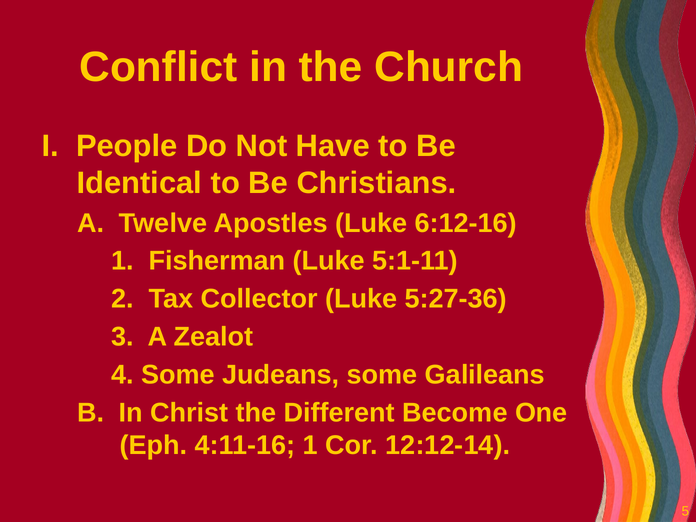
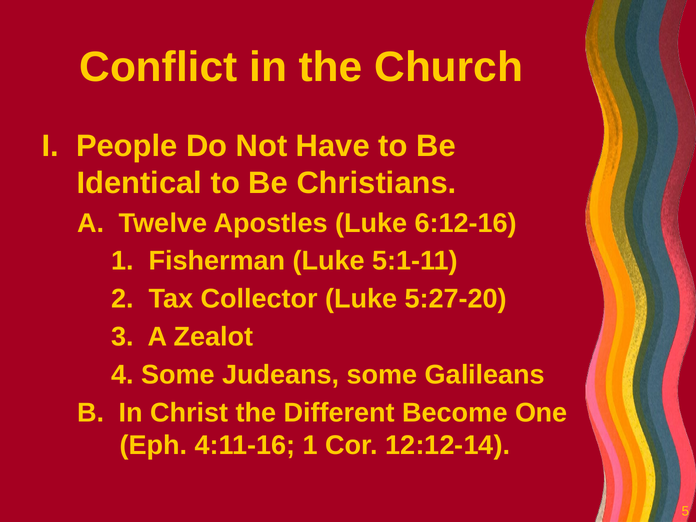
5:27-36: 5:27-36 -> 5:27-20
